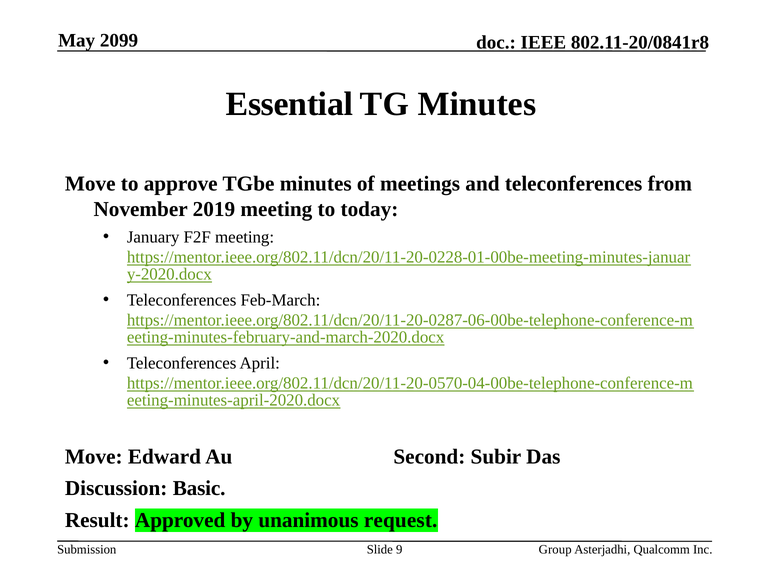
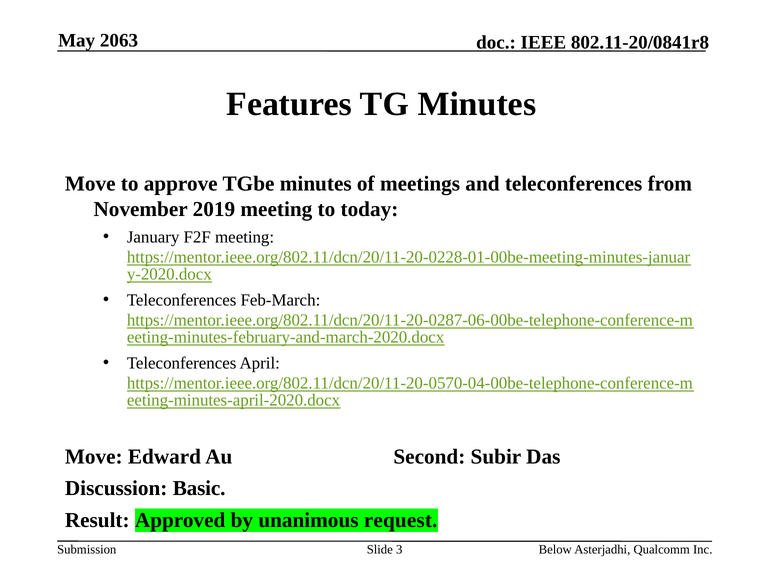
2099: 2099 -> 2063
Essential: Essential -> Features
9: 9 -> 3
Group: Group -> Below
